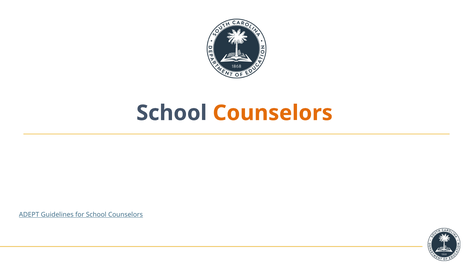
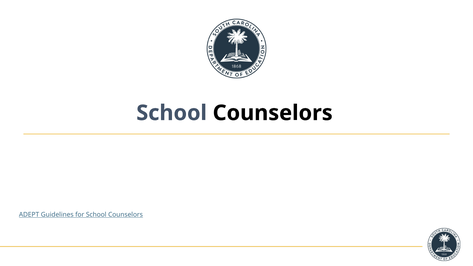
Counselors at (273, 113) colour: orange -> black
